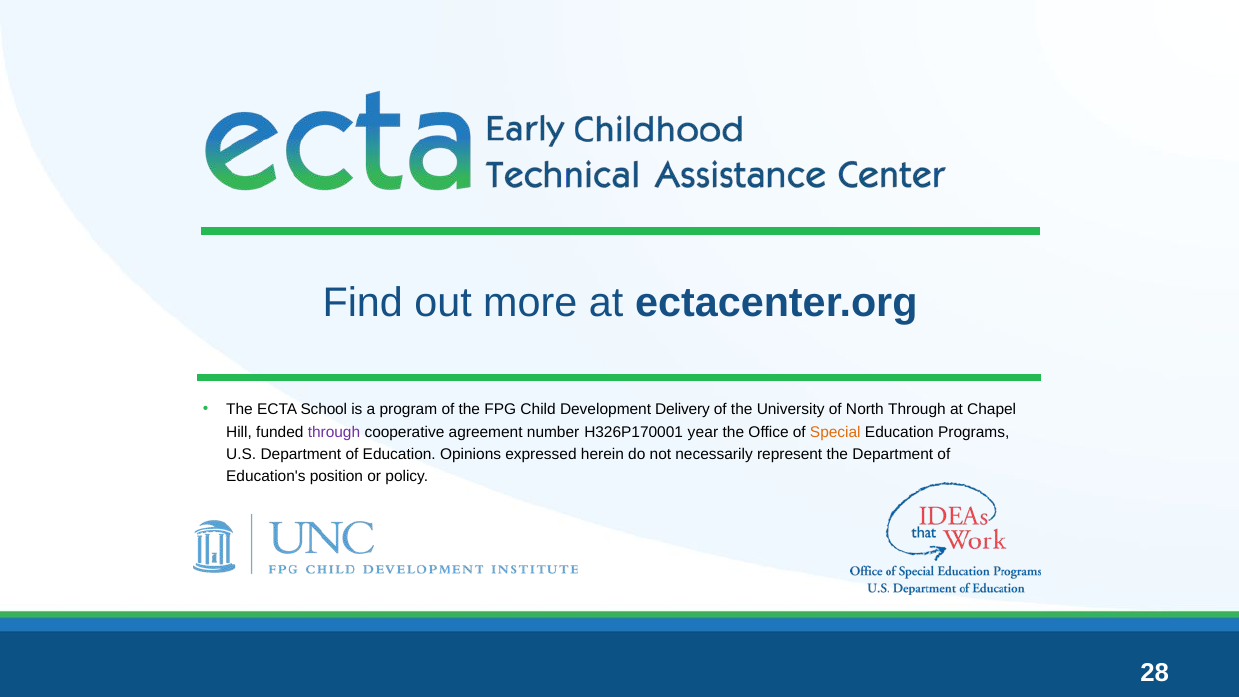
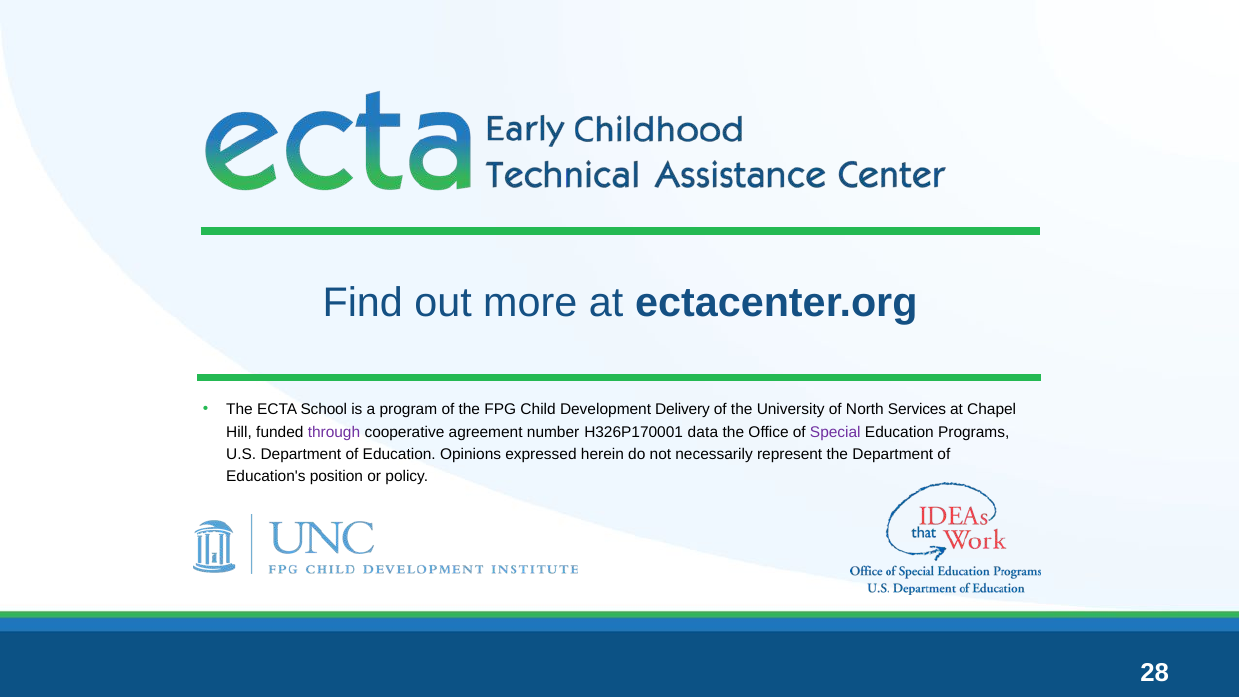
North Through: Through -> Services
year: year -> data
Special colour: orange -> purple
